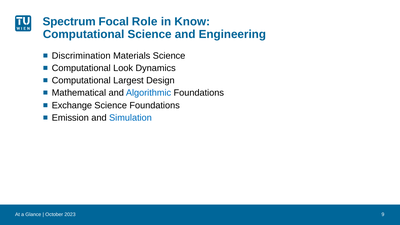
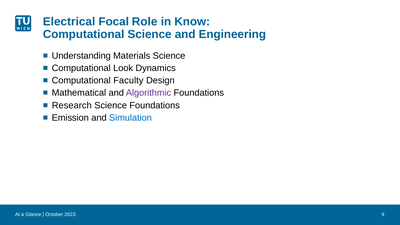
Spectrum: Spectrum -> Electrical
Discrimination: Discrimination -> Understanding
Largest: Largest -> Faculty
Algorithmic colour: blue -> purple
Exchange: Exchange -> Research
